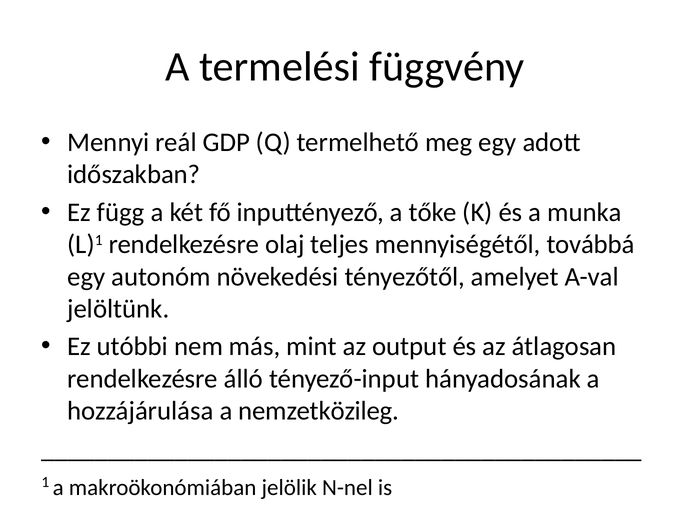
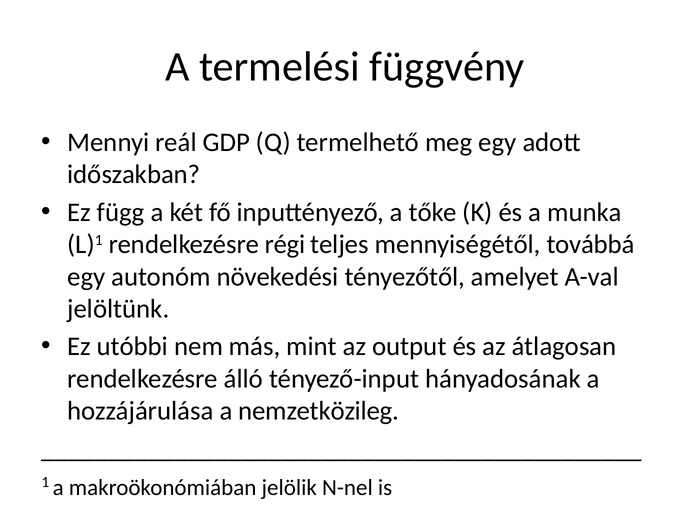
olaj: olaj -> régi
